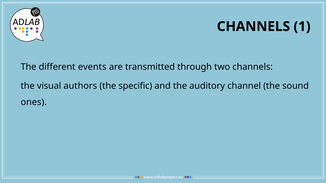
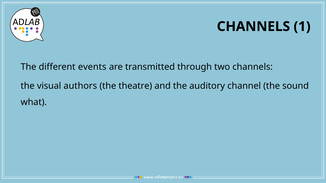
specific: specific -> theatre
ones: ones -> what
